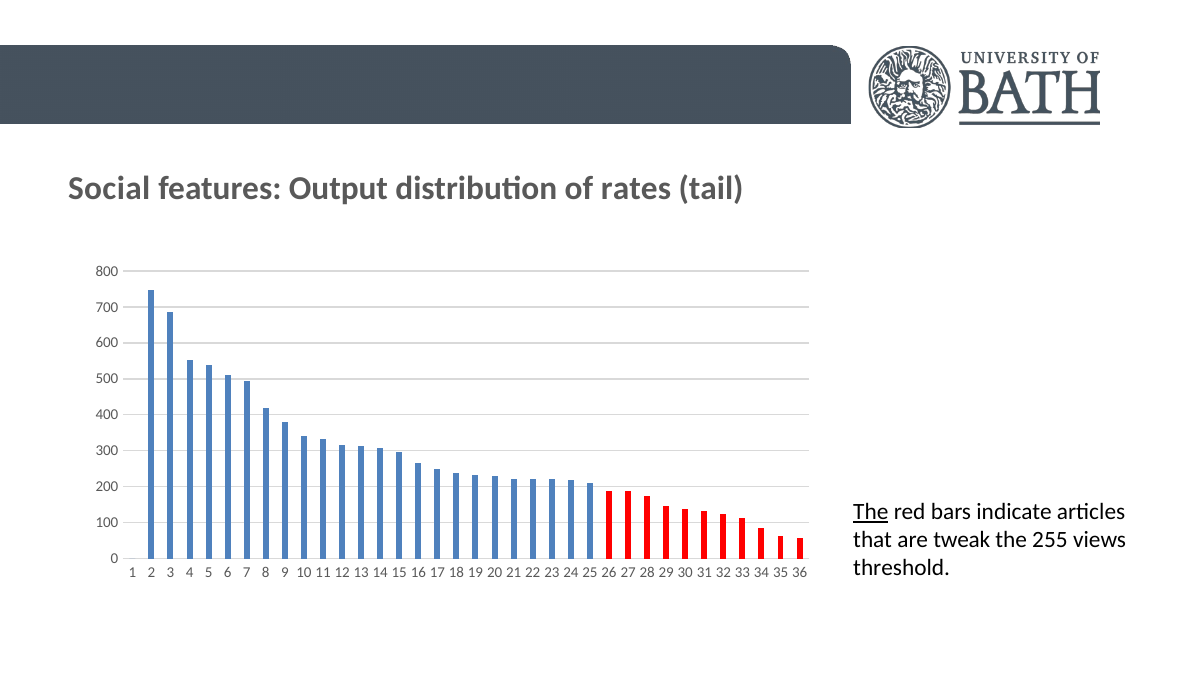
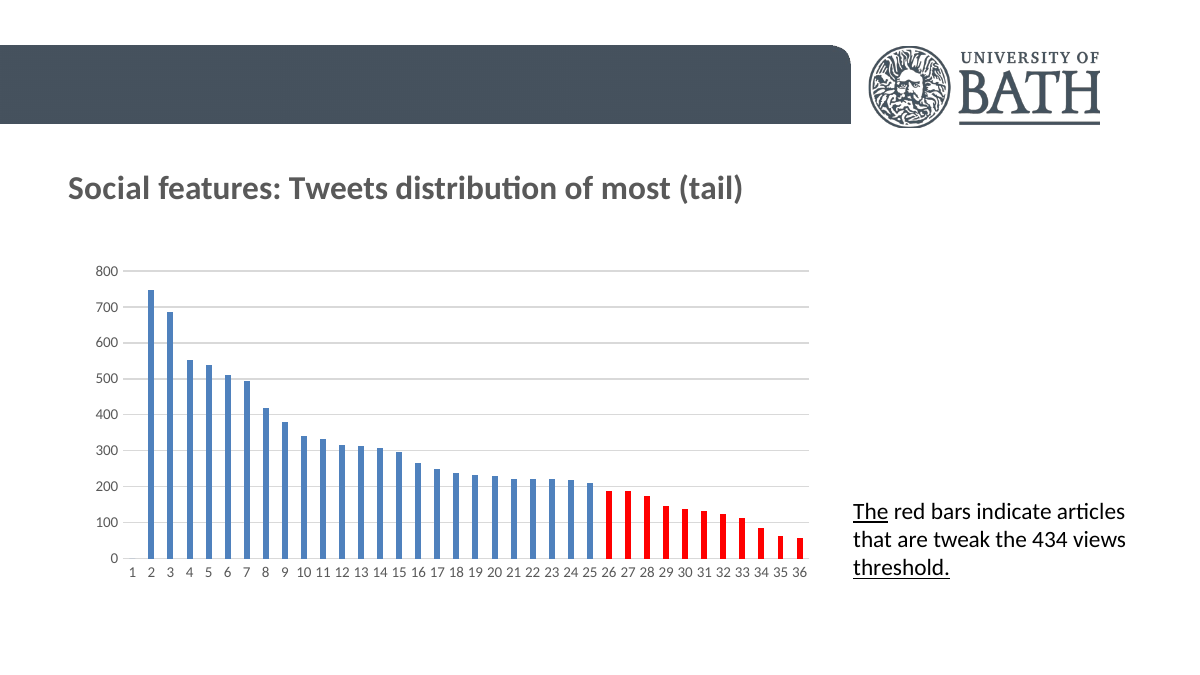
Output: Output -> Tweets
rates: rates -> most
255: 255 -> 434
threshold underline: none -> present
